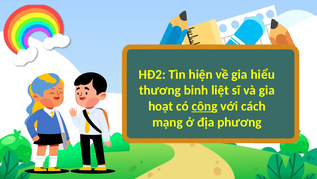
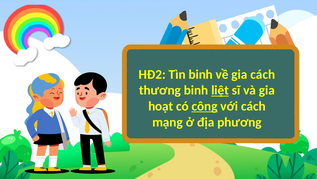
Tìn hiện: hiện -> binh
gia hiểu: hiểu -> cách
liệt underline: none -> present
